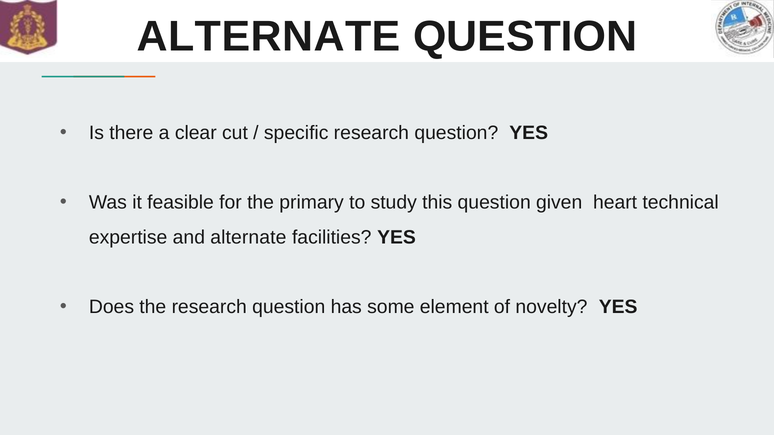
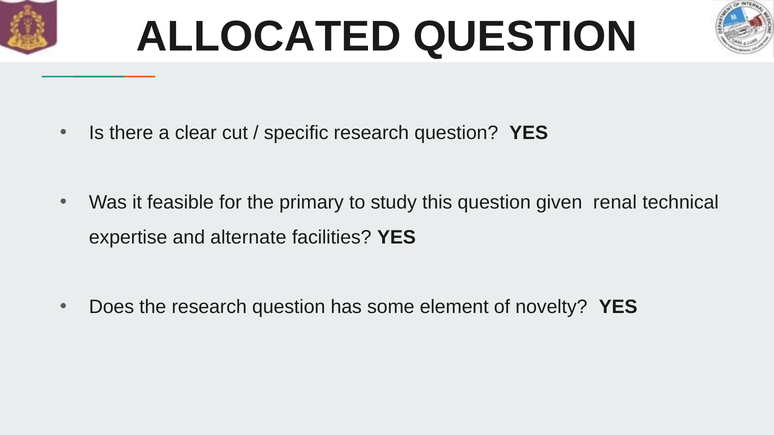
ALTERNATE at (269, 37): ALTERNATE -> ALLOCATED
heart: heart -> renal
